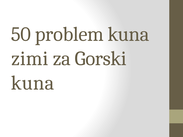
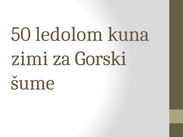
problem: problem -> ledolom
kuna at (33, 83): kuna -> šume
